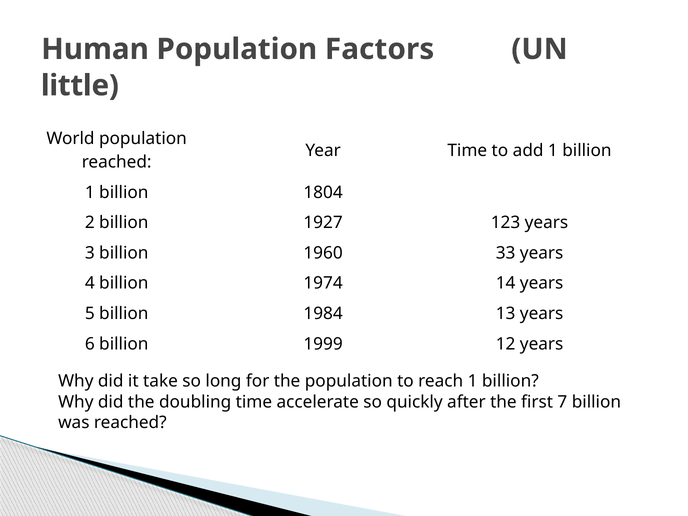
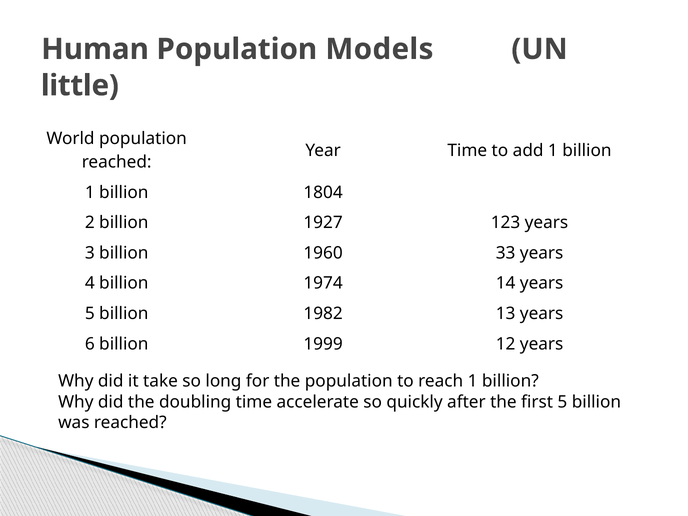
Factors: Factors -> Models
1984: 1984 -> 1982
first 7: 7 -> 5
